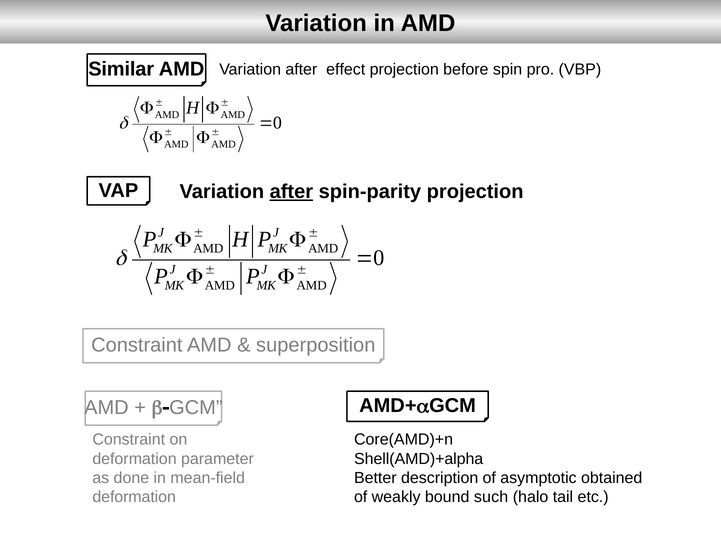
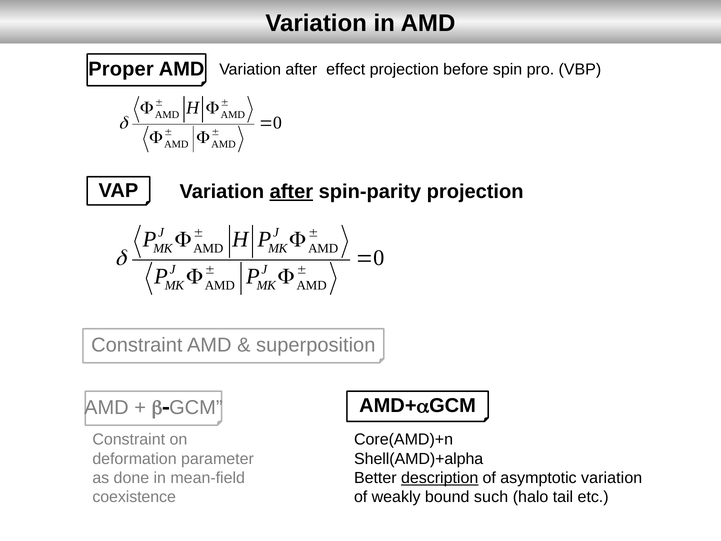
Similar: Similar -> Proper
description underline: none -> present
asymptotic obtained: obtained -> variation
deformation at (134, 497): deformation -> coexistence
